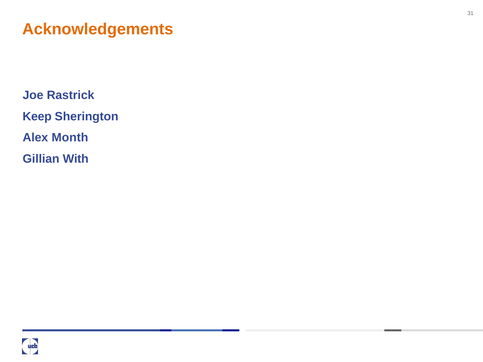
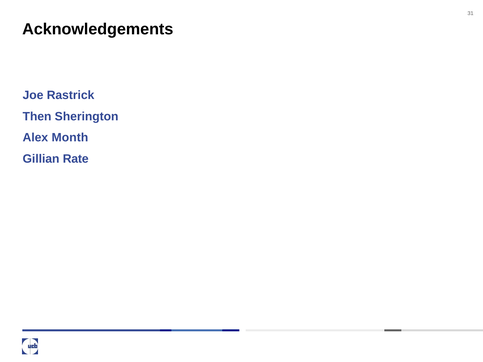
Acknowledgements colour: orange -> black
Keep: Keep -> Then
With: With -> Rate
